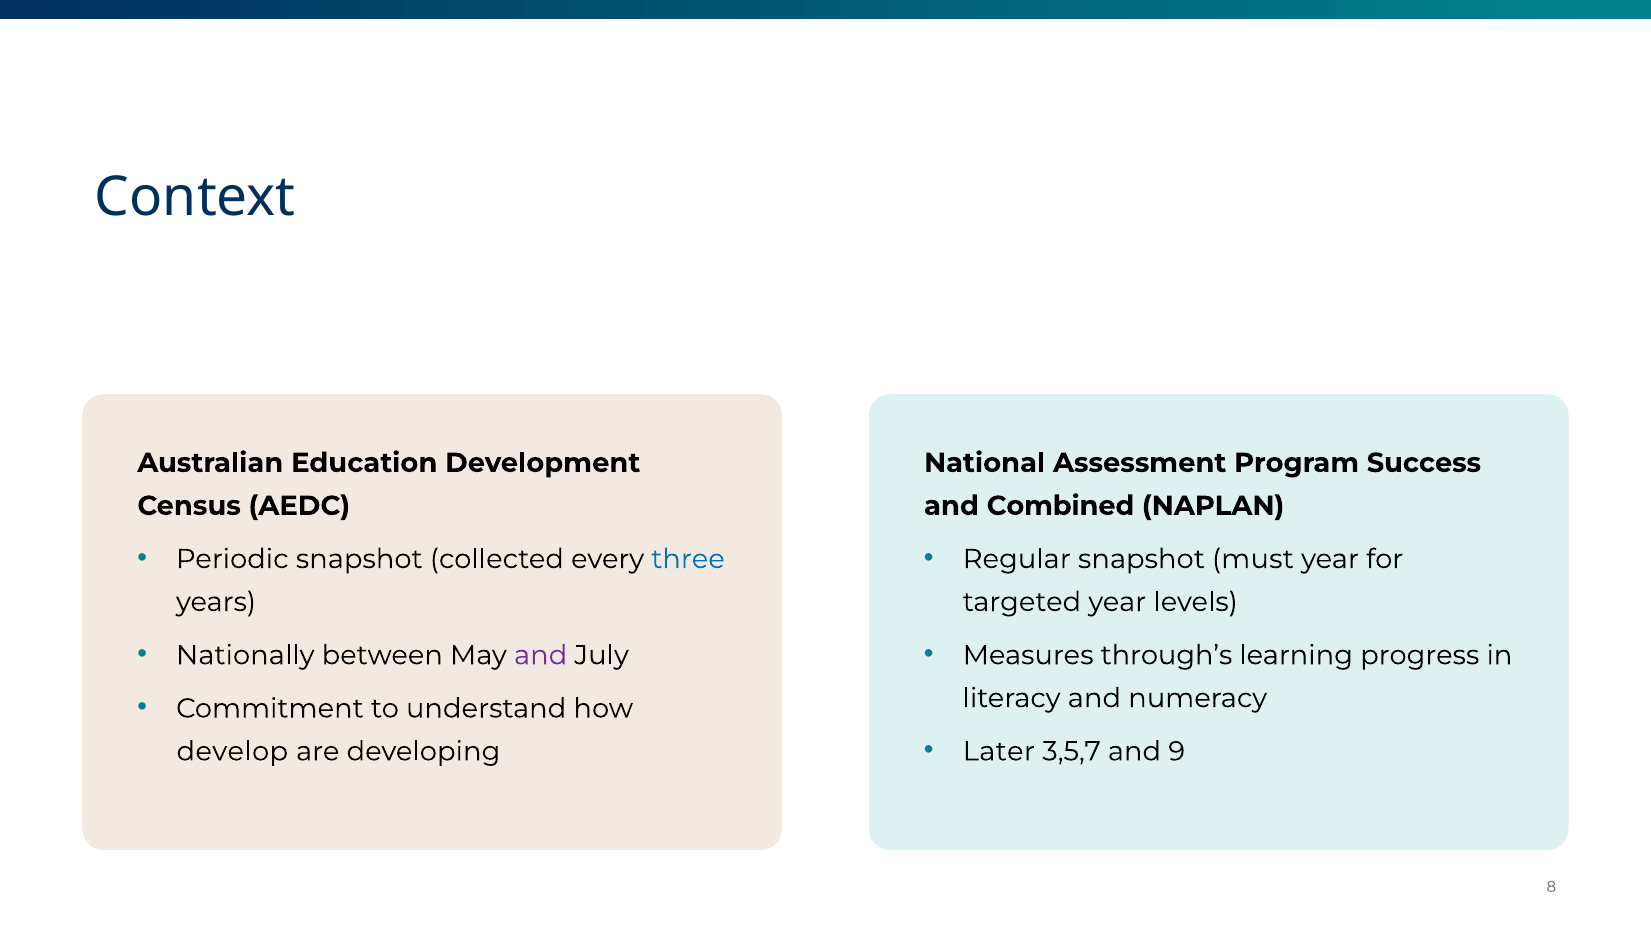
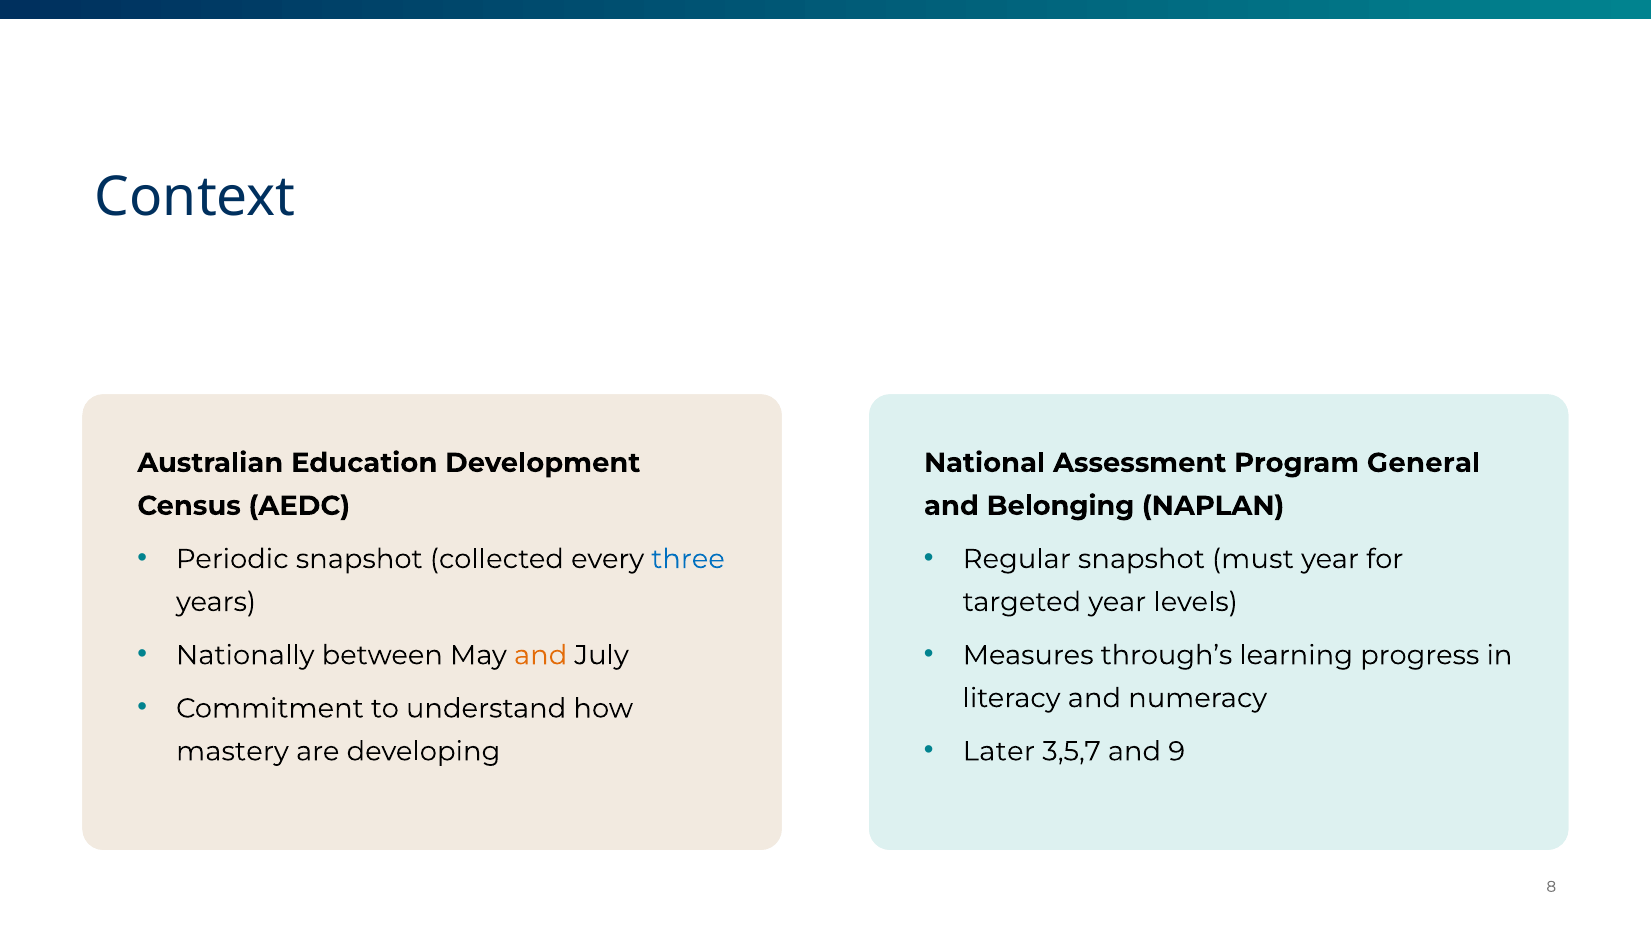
Success: Success -> General
Combined: Combined -> Belonging
and at (541, 655) colour: purple -> orange
develop: develop -> mastery
